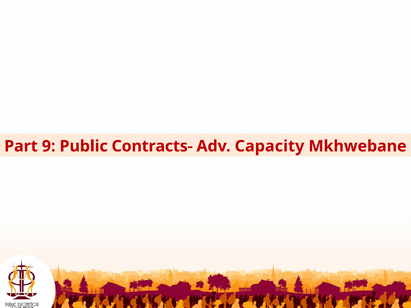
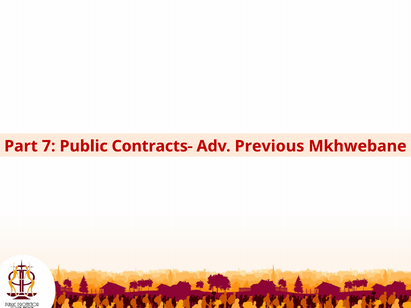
9: 9 -> 7
Capacity: Capacity -> Previous
